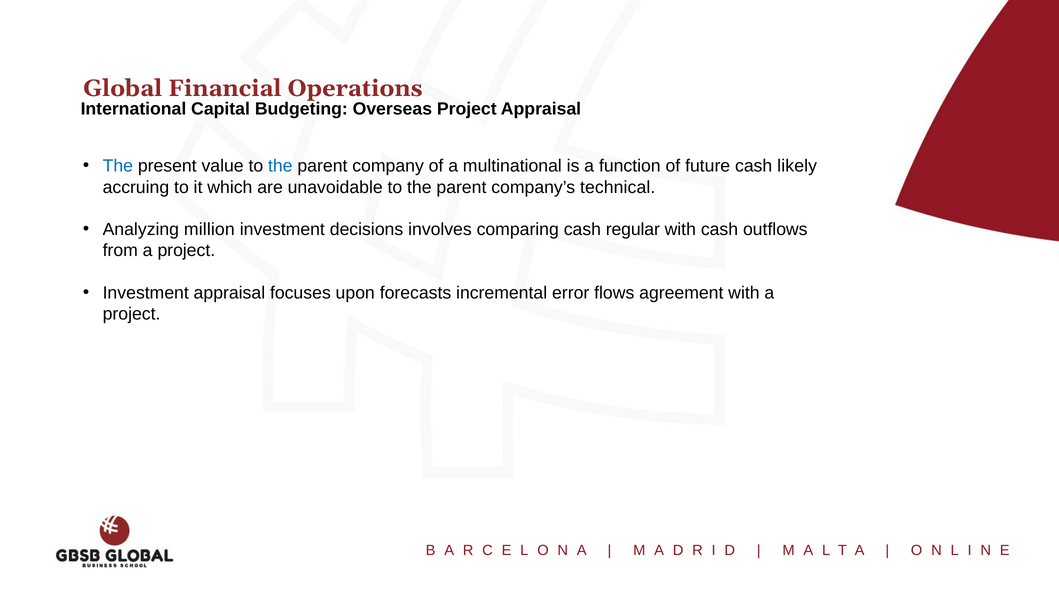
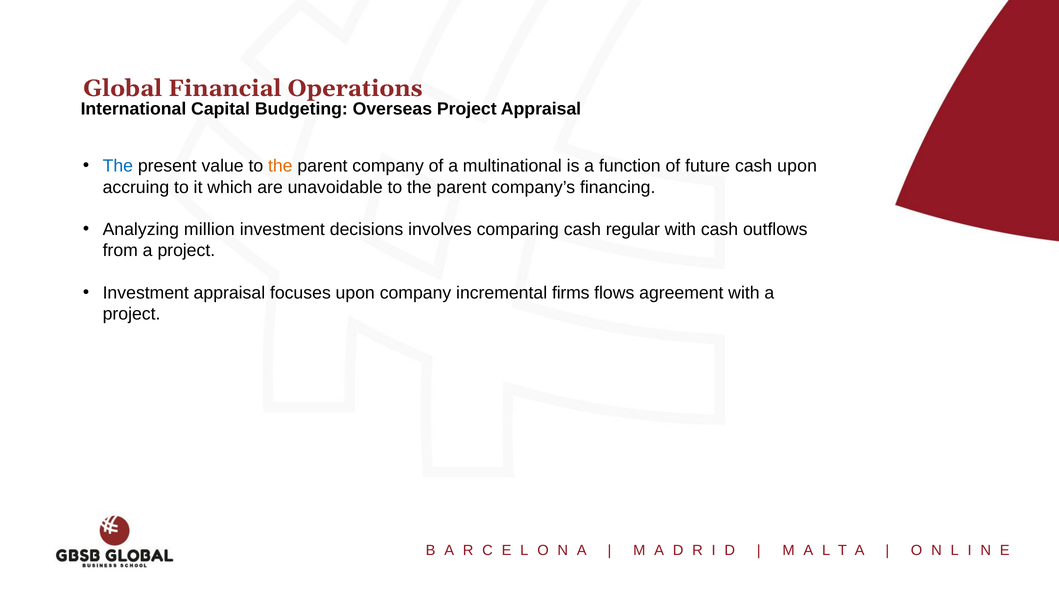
the at (280, 166) colour: blue -> orange
cash likely: likely -> upon
technical: technical -> financing
upon forecasts: forecasts -> company
error: error -> firms
